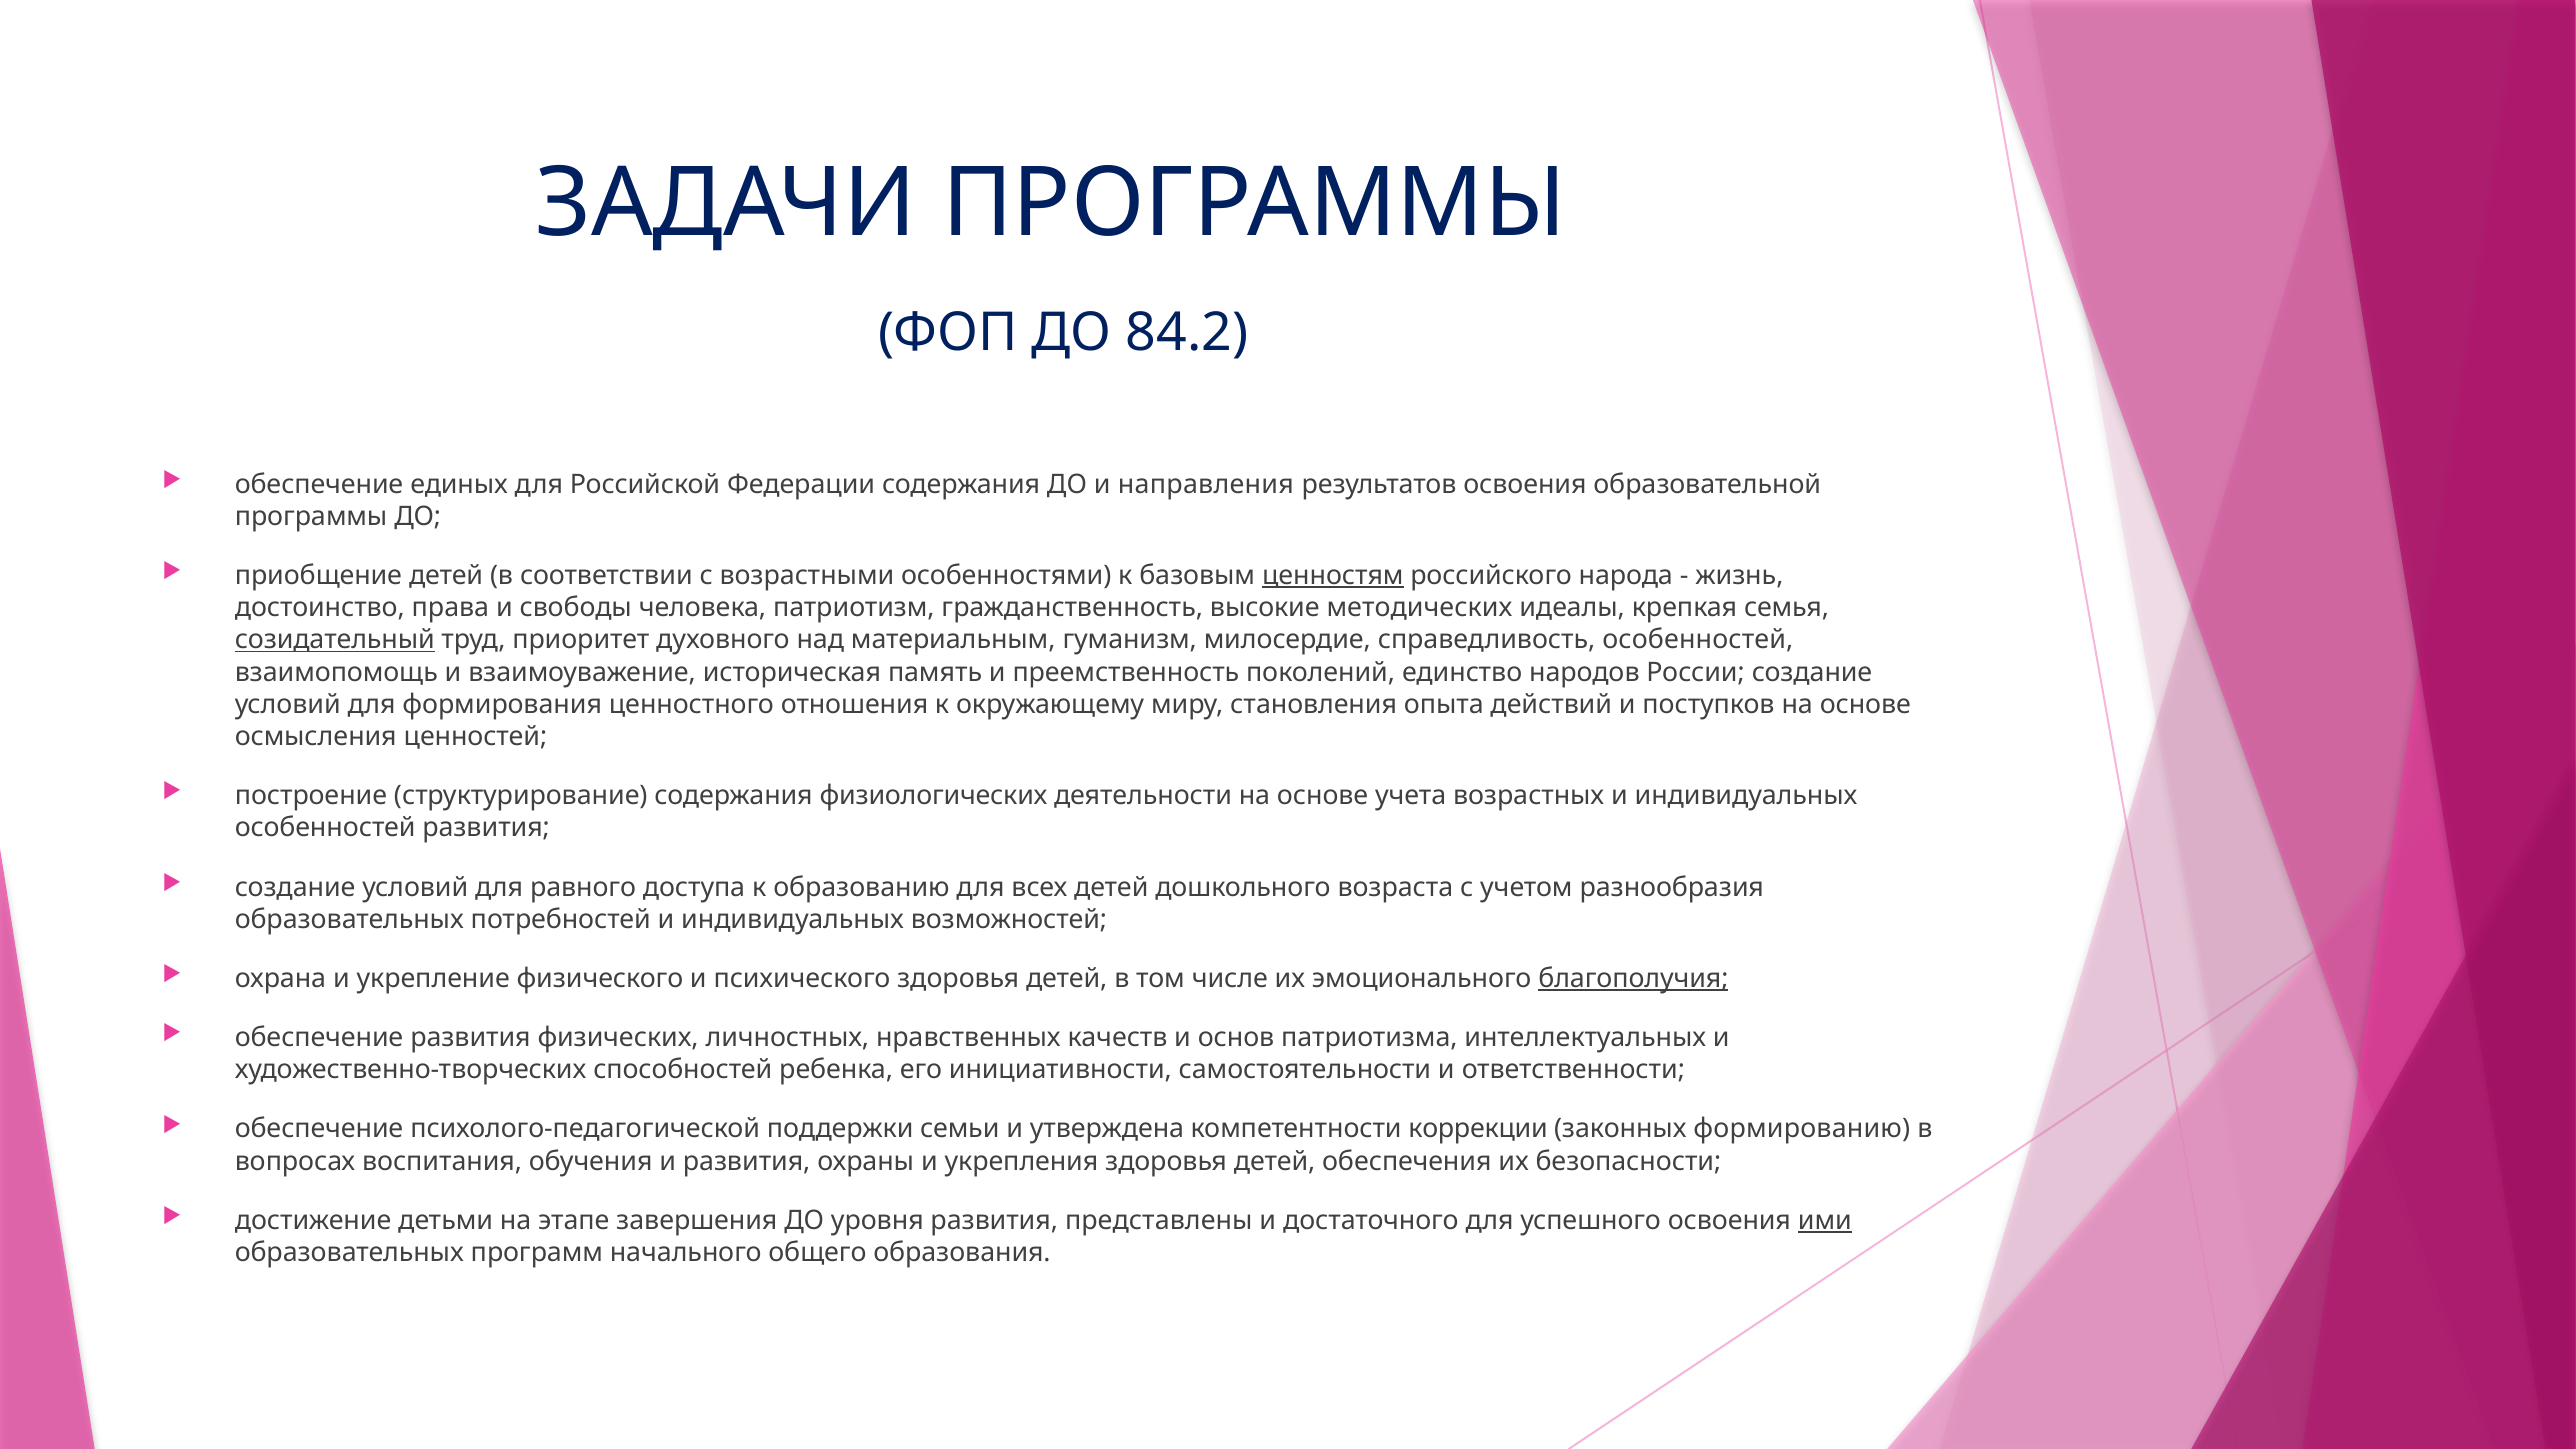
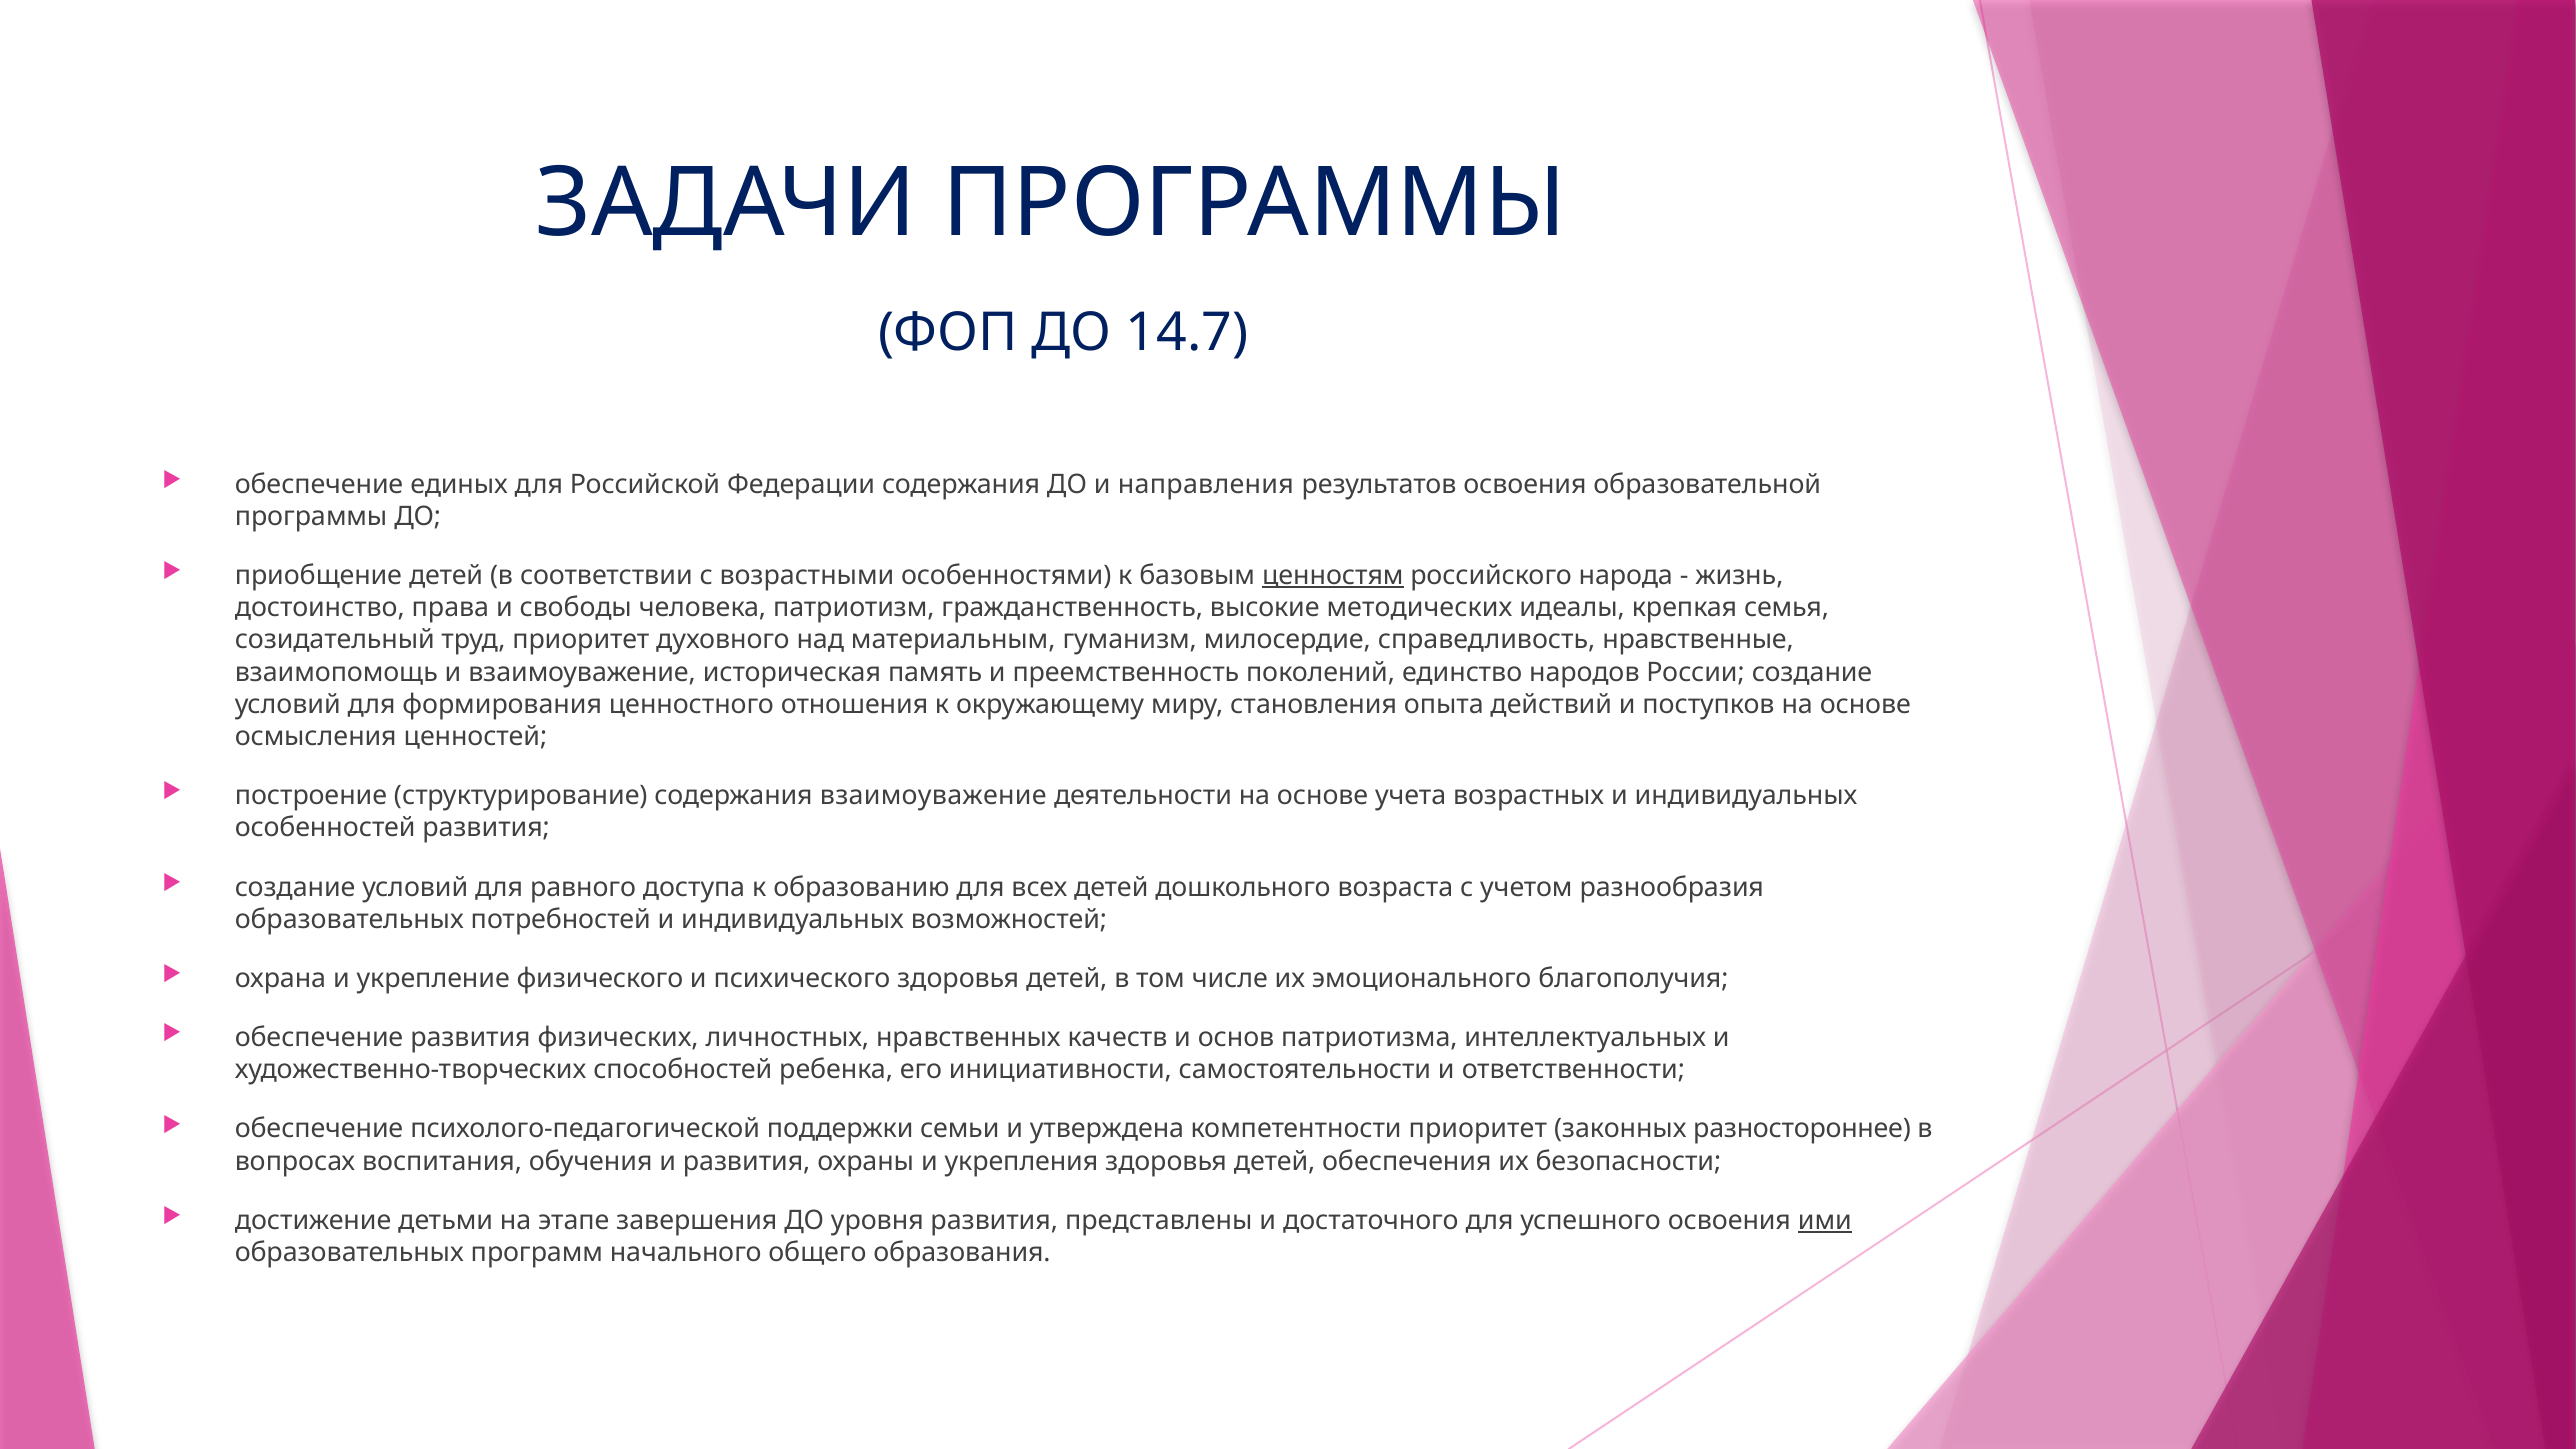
84.2: 84.2 -> 14.7
созидательный underline: present -> none
справедливость особенностей: особенностей -> нравственные
содержания физиологических: физиологических -> взаимоуважение
благополучия underline: present -> none
компетентности коррекции: коррекции -> приоритет
формированию: формированию -> разностороннее
